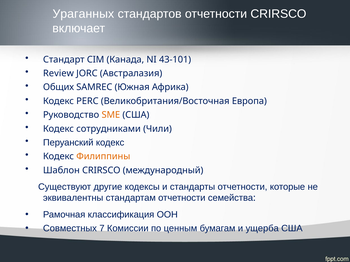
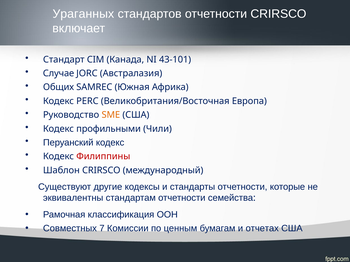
Review: Review -> Случае
сотрудниками: сотрудниками -> профильными
Филиппины colour: orange -> red
ущерба: ущерба -> отчетах
